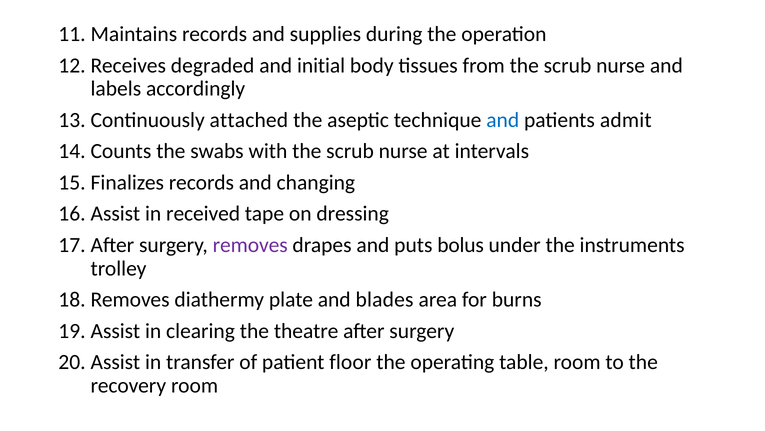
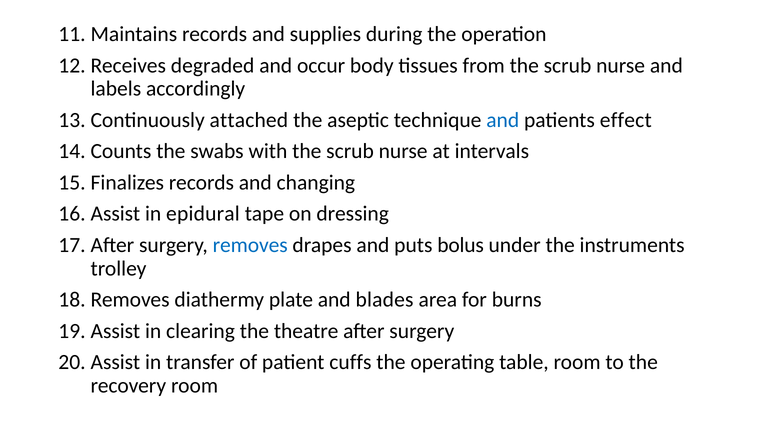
initial: initial -> occur
admit: admit -> effect
received: received -> epidural
removes colour: purple -> blue
floor: floor -> cuffs
